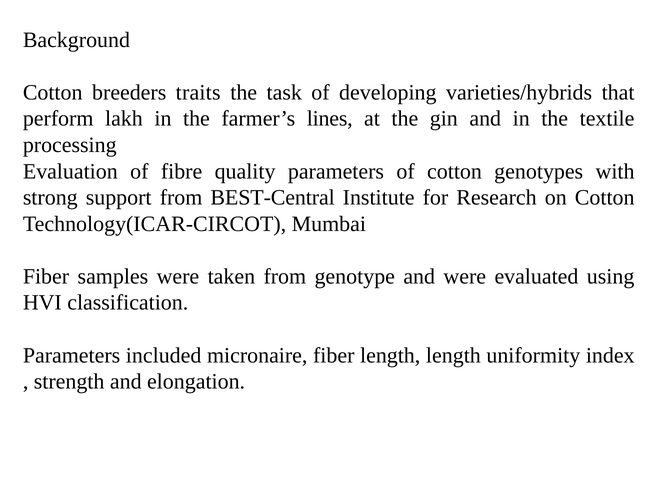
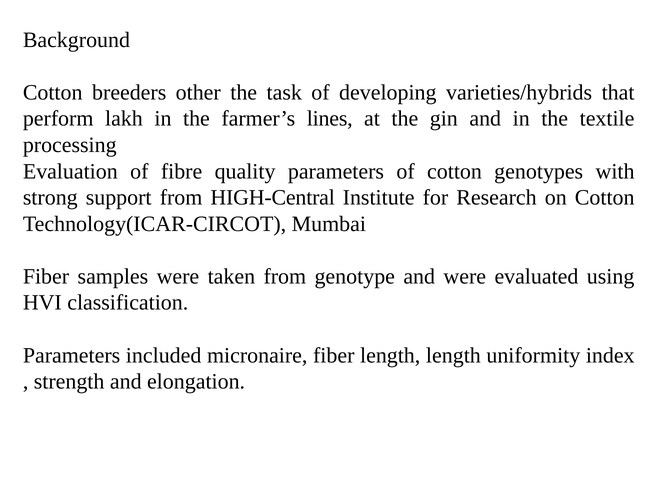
traits: traits -> other
BEST-Central: BEST-Central -> HIGH-Central
